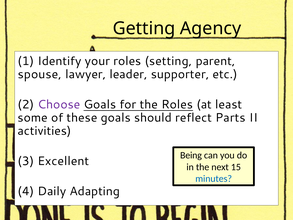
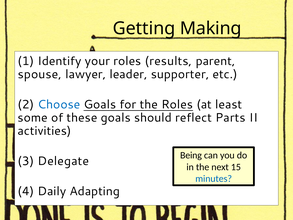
Agency: Agency -> Making
setting: setting -> results
Choose colour: purple -> blue
Excellent: Excellent -> Delegate
